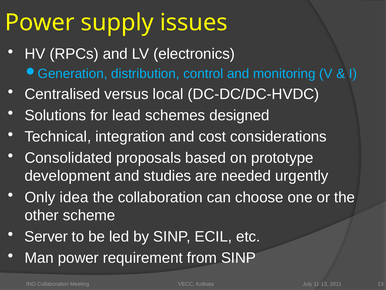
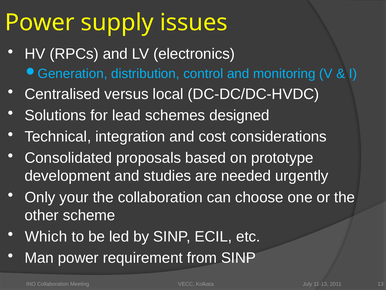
idea: idea -> your
Server: Server -> Which
